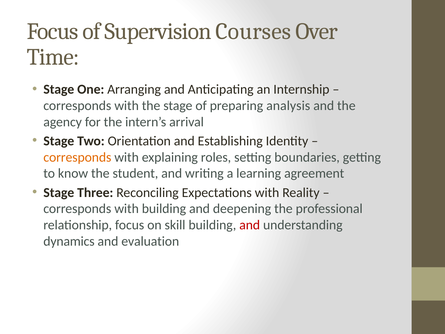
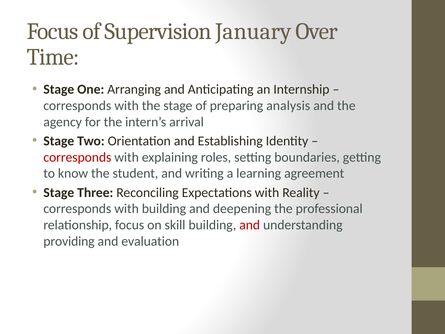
Courses: Courses -> January
corresponds at (77, 157) colour: orange -> red
dynamics: dynamics -> providing
